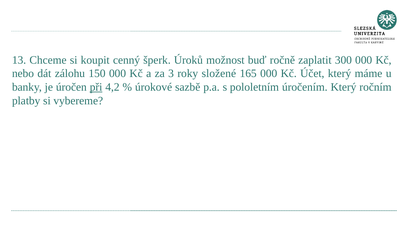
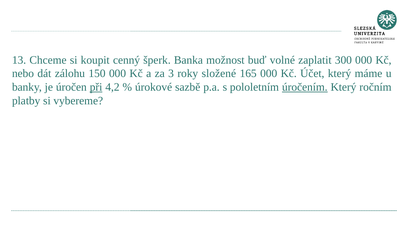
Úroků: Úroků -> Banka
ročně: ročně -> volné
úročením underline: none -> present
